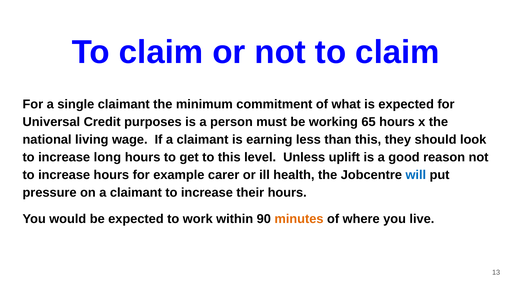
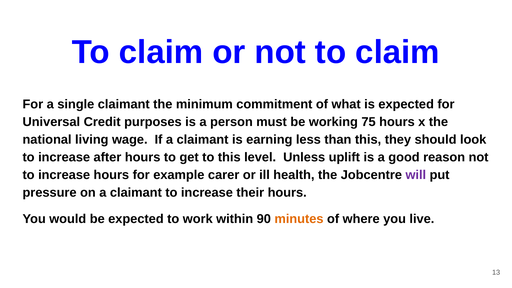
65: 65 -> 75
long: long -> after
will colour: blue -> purple
